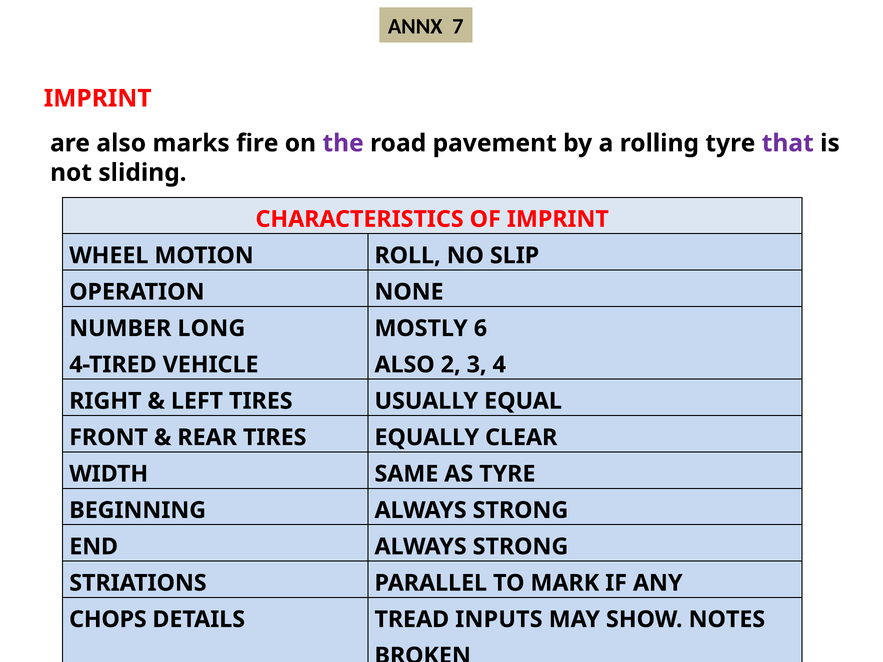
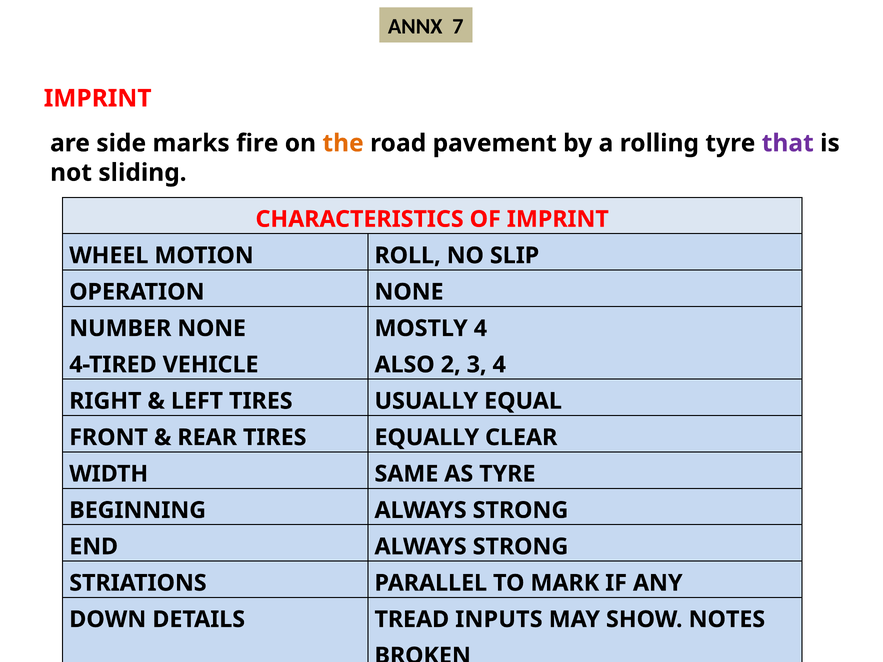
are also: also -> side
the colour: purple -> orange
NUMBER LONG: LONG -> NONE
MOSTLY 6: 6 -> 4
CHOPS: CHOPS -> DOWN
